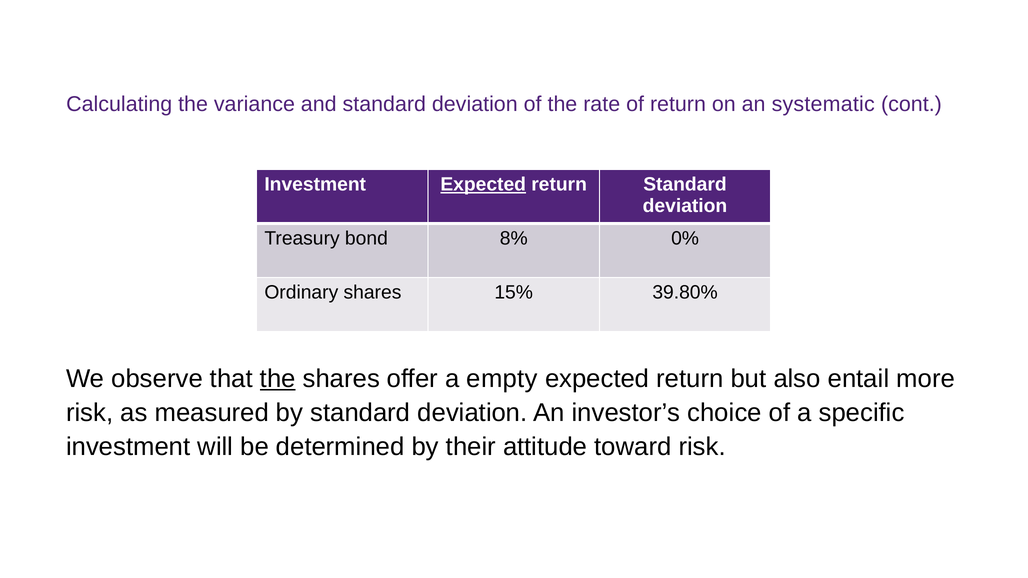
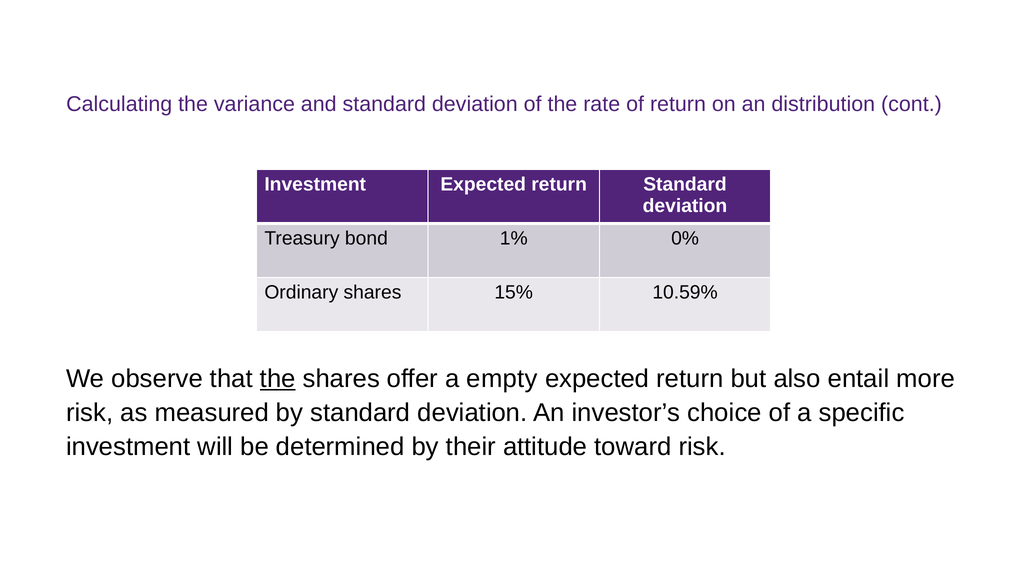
systematic: systematic -> distribution
Expected at (483, 185) underline: present -> none
8%: 8% -> 1%
39.80%: 39.80% -> 10.59%
